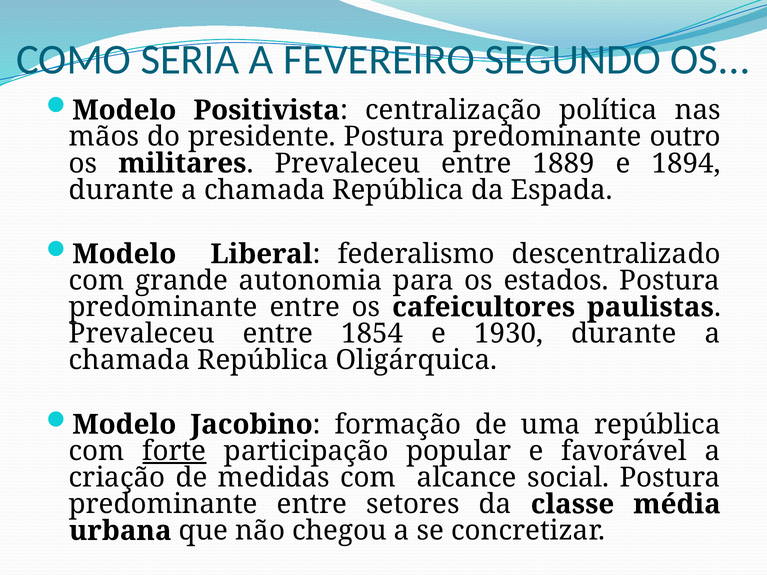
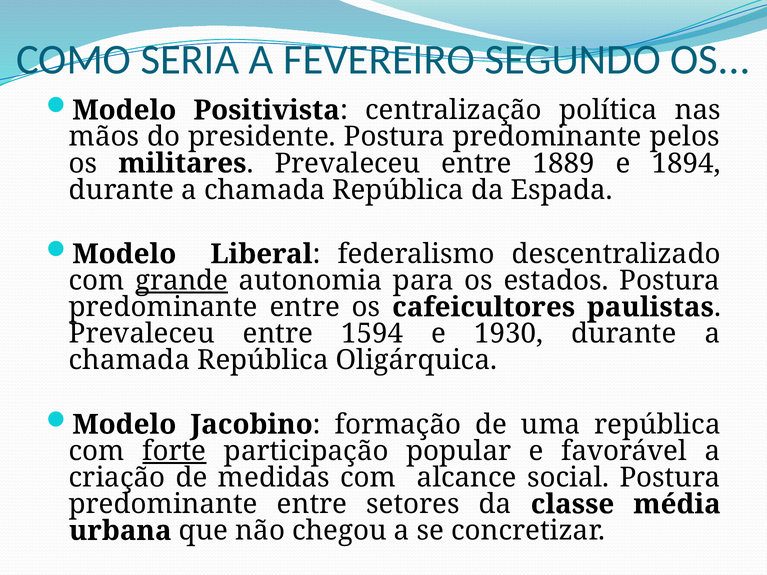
outro: outro -> pelos
grande underline: none -> present
1854: 1854 -> 1594
